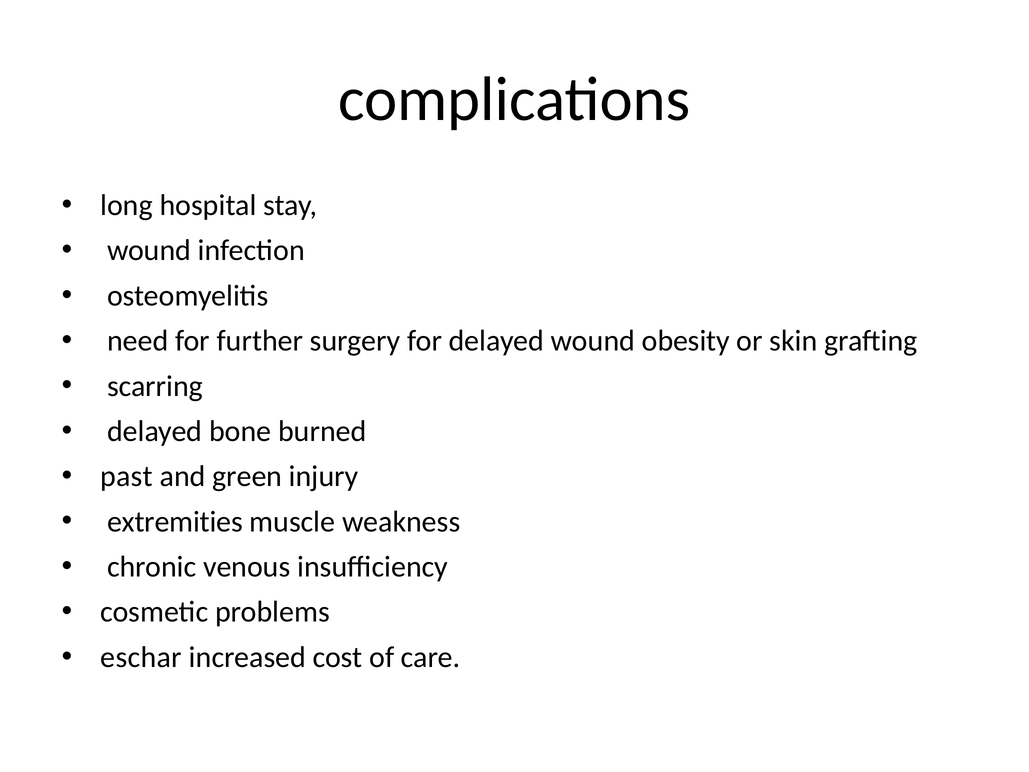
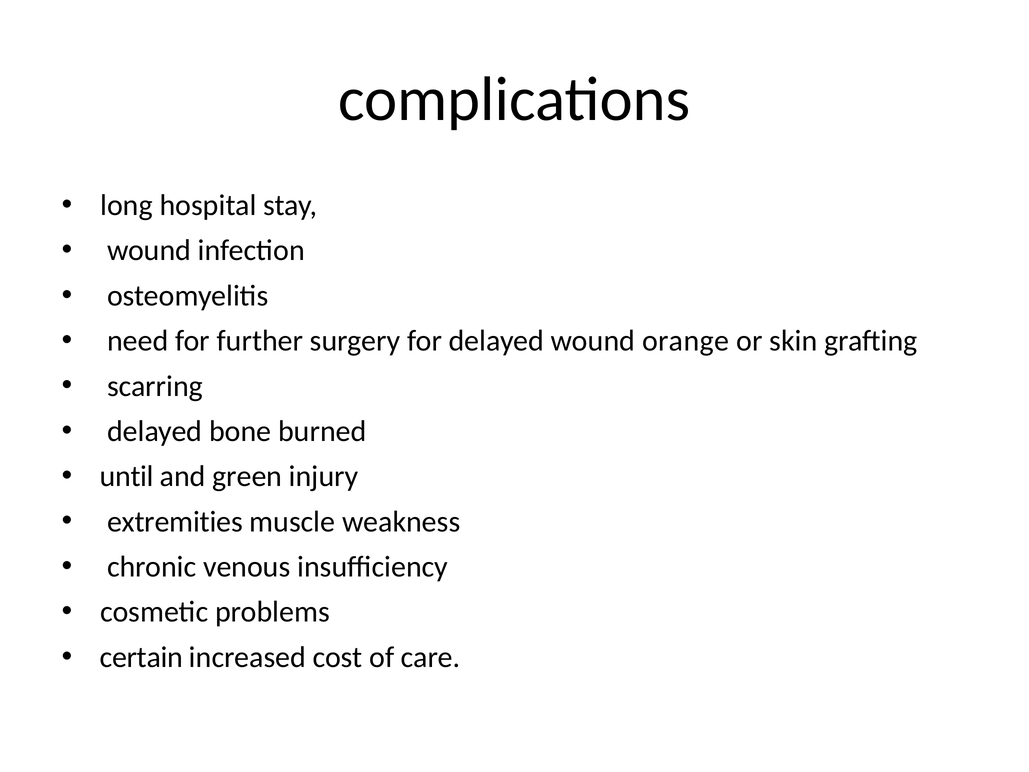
obesity: obesity -> orange
past: past -> until
eschar: eschar -> certain
